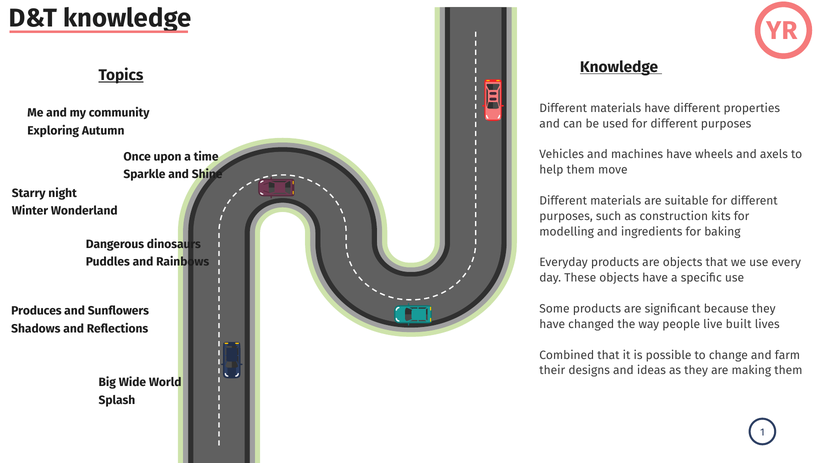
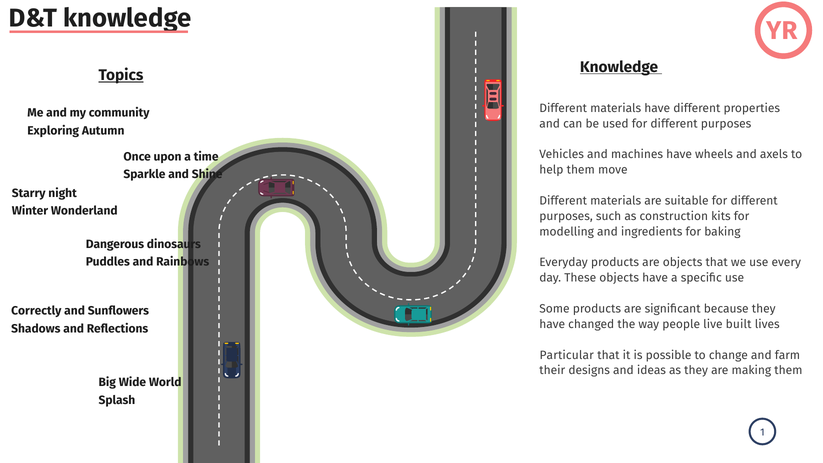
Produces: Produces -> Correctly
Combined: Combined -> Particular
